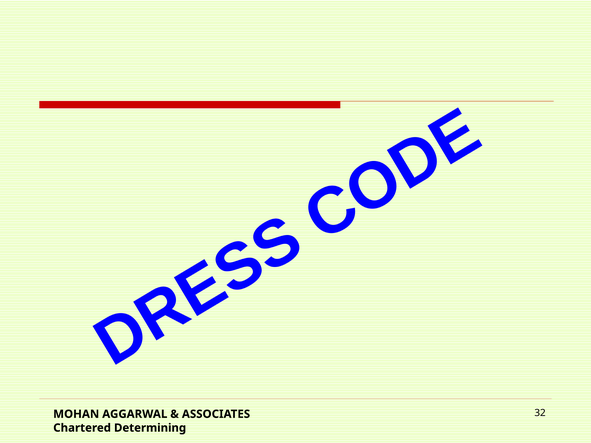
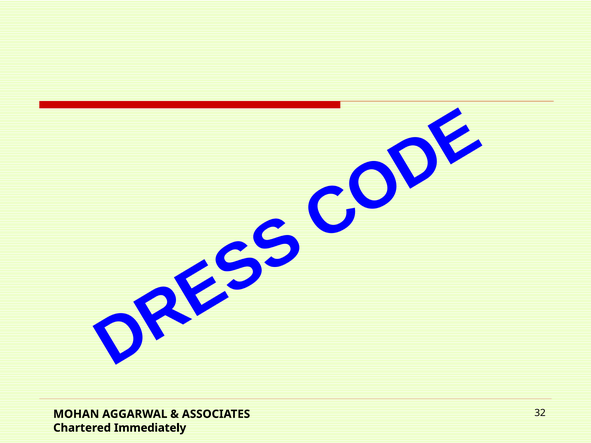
Determining: Determining -> Immediately
